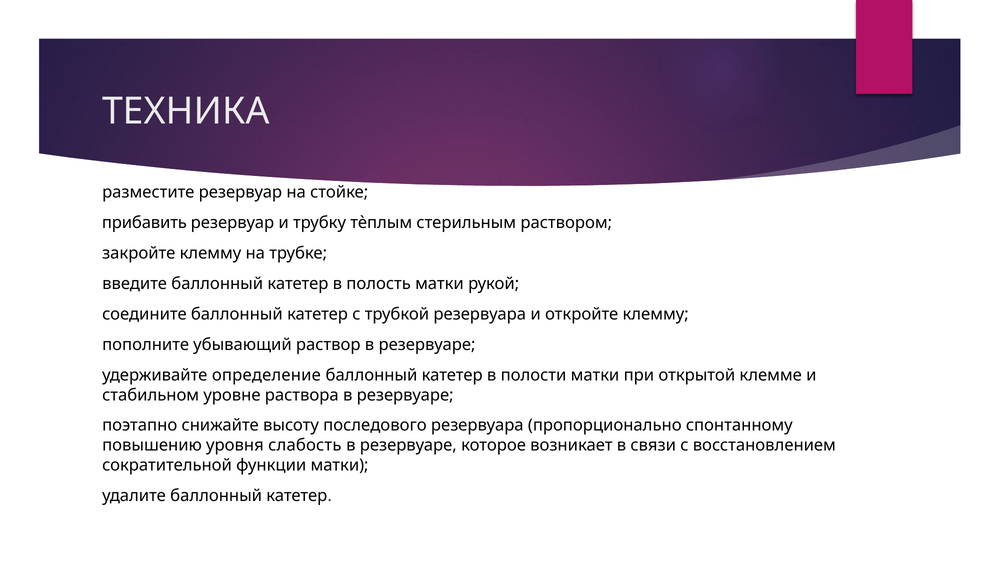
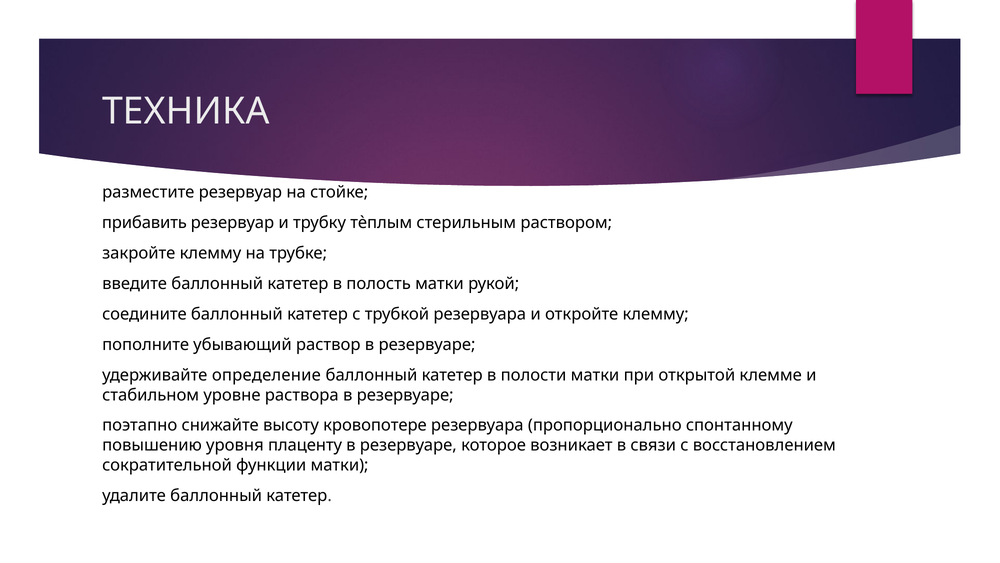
последового: последового -> кровопотере
слабость: слабость -> плаценту
